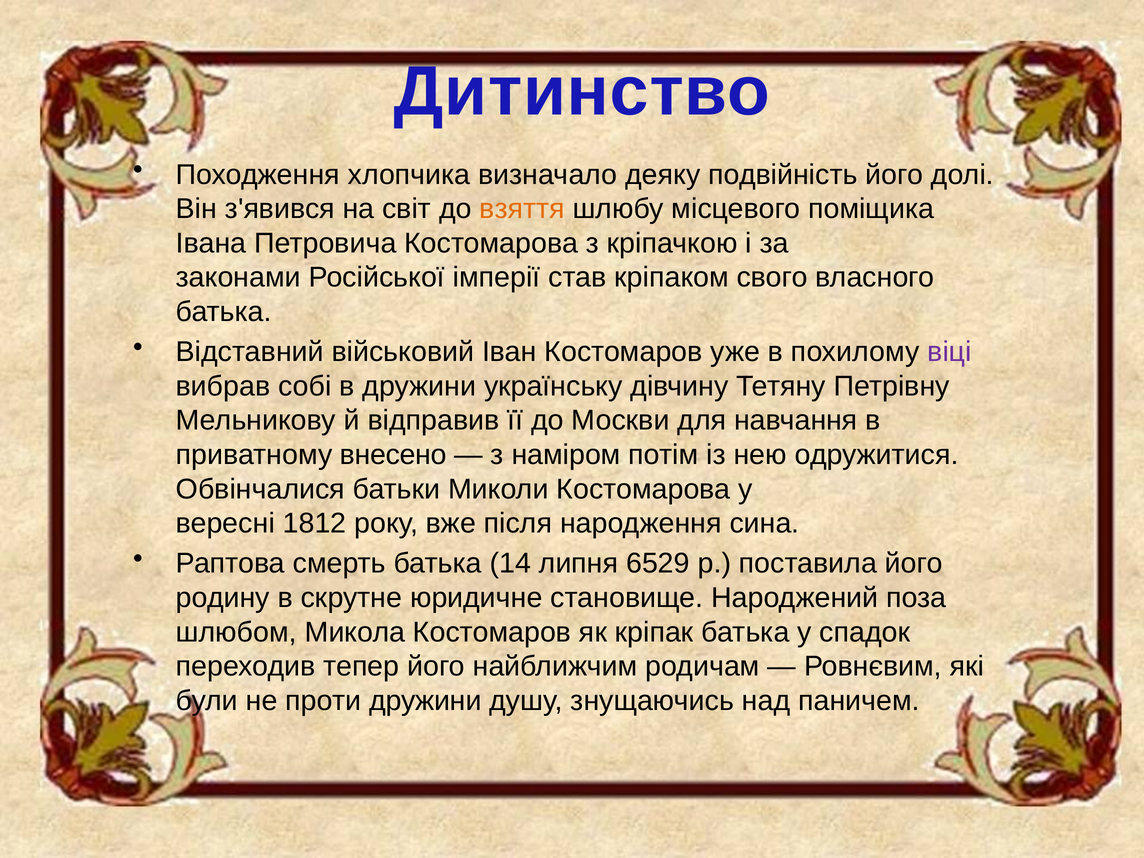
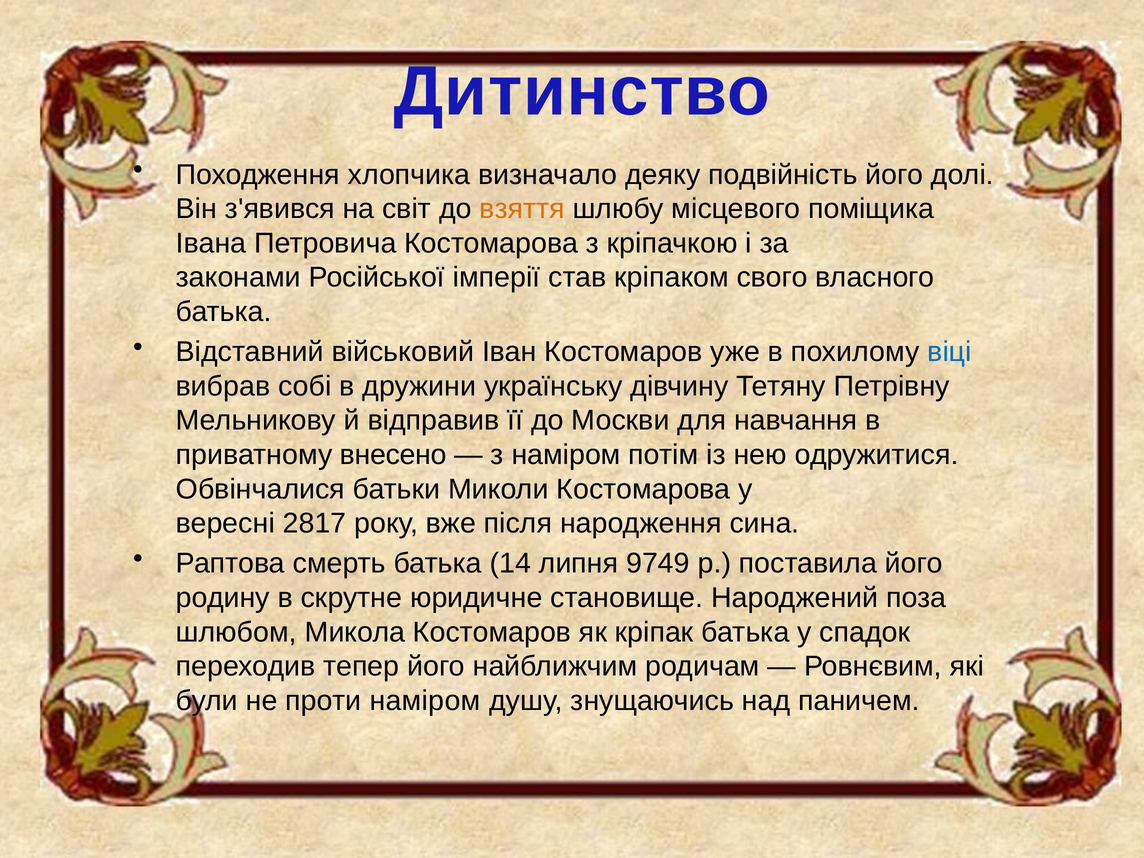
віці colour: purple -> blue
1812: 1812 -> 2817
6529: 6529 -> 9749
проти дружини: дружини -> наміром
